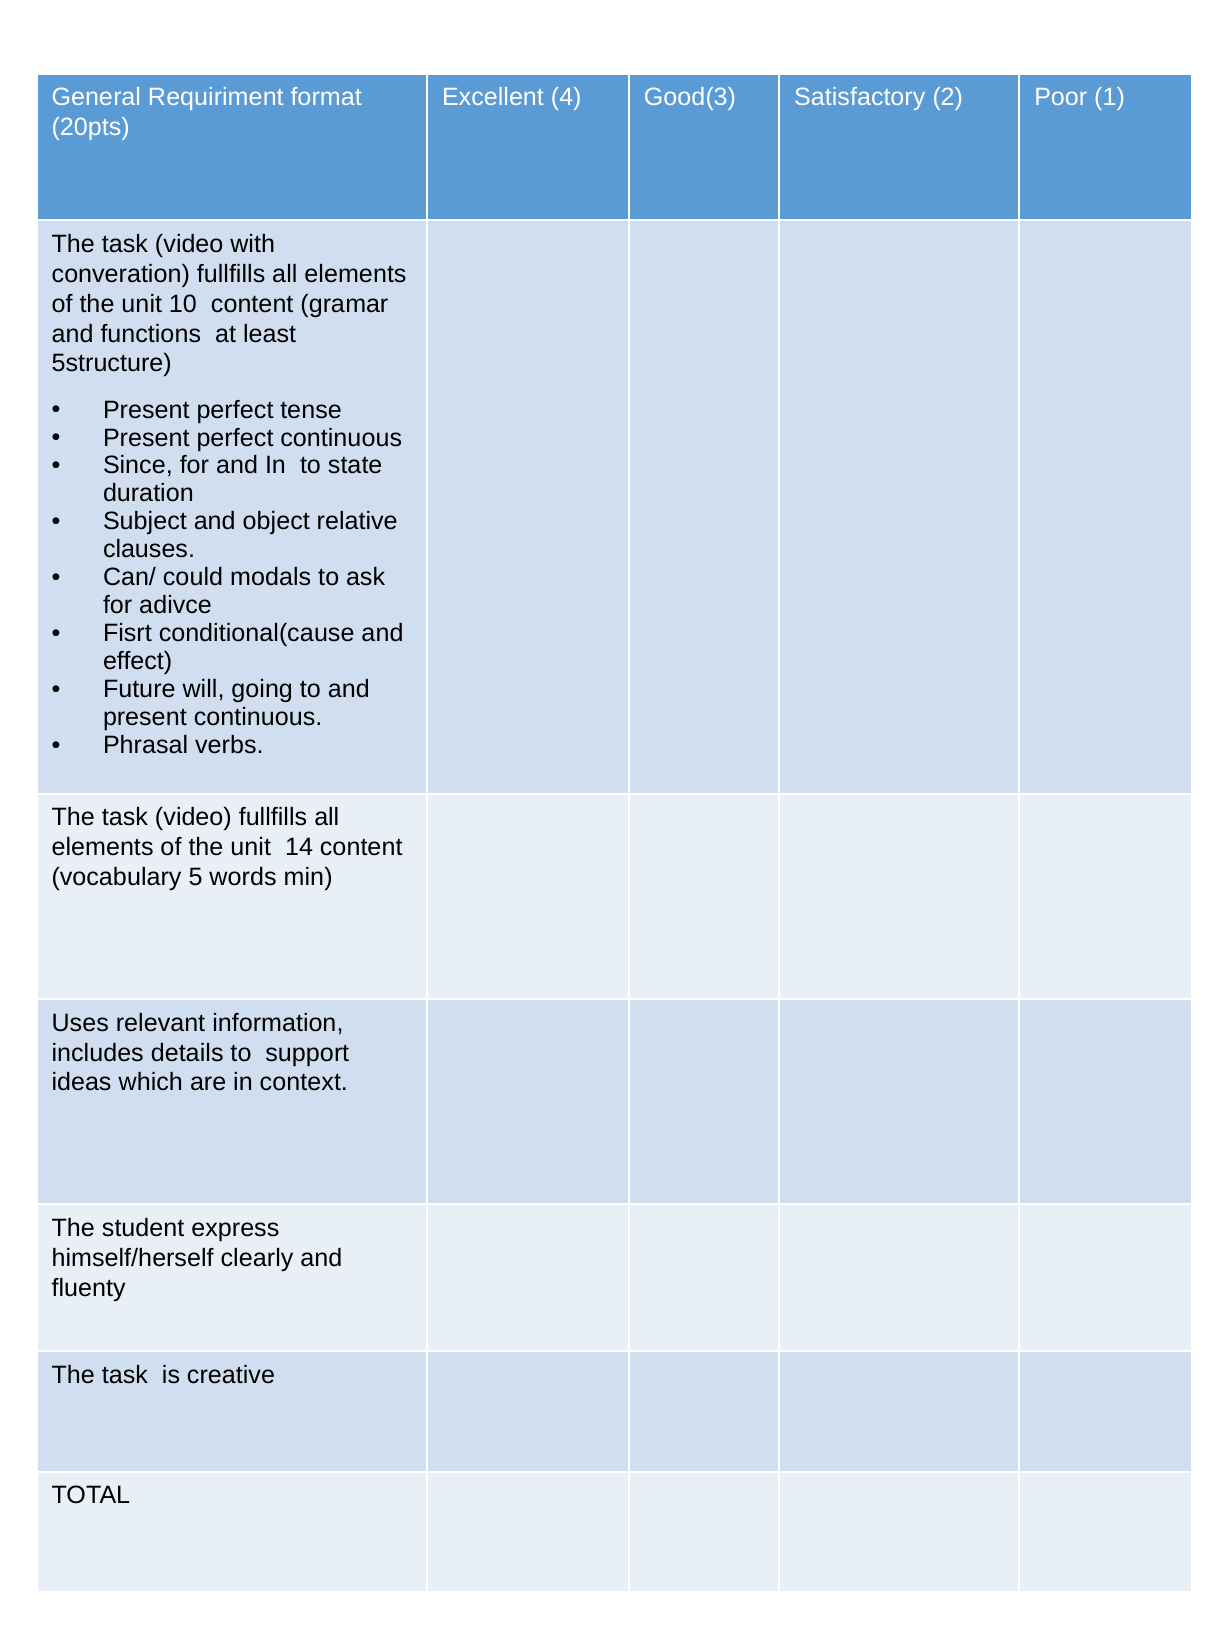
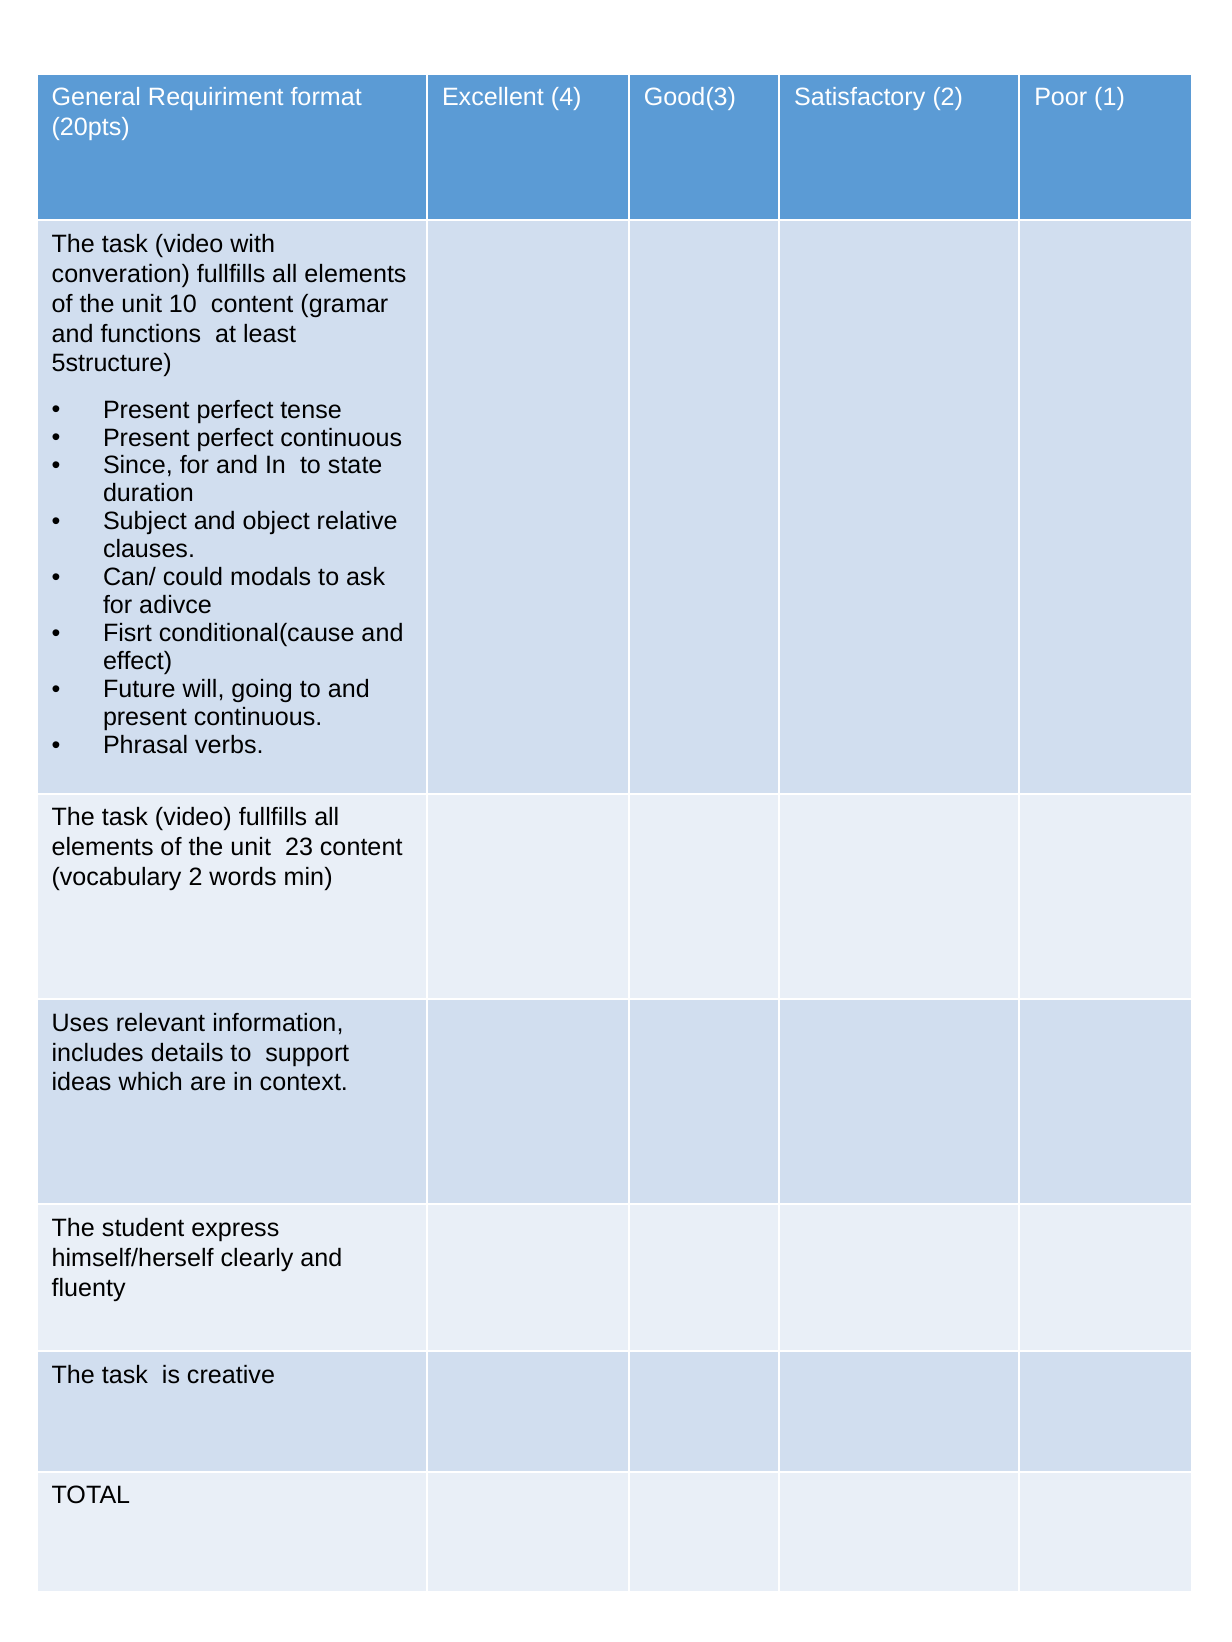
14: 14 -> 23
vocabulary 5: 5 -> 2
